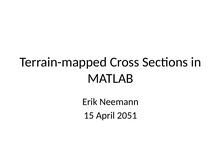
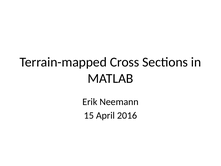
2051: 2051 -> 2016
